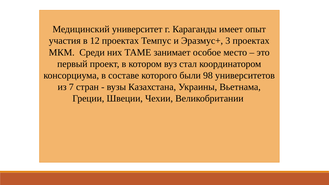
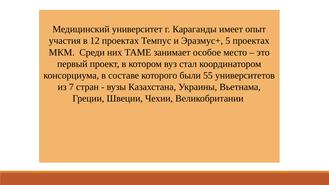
3: 3 -> 5
98: 98 -> 55
